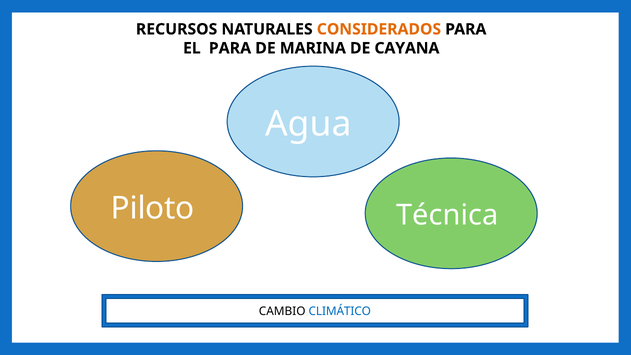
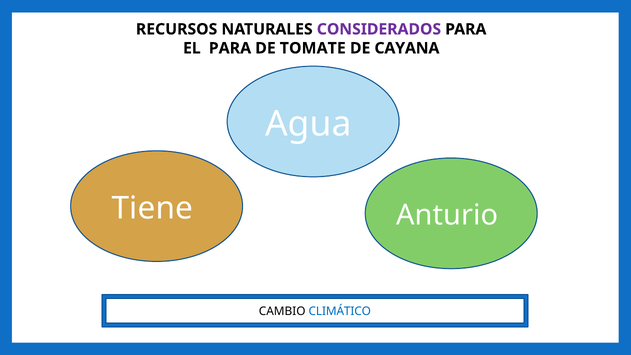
CONSIDERADOS colour: orange -> purple
MARINA: MARINA -> TOMATE
Piloto: Piloto -> Tiene
Técnica: Técnica -> Anturio
